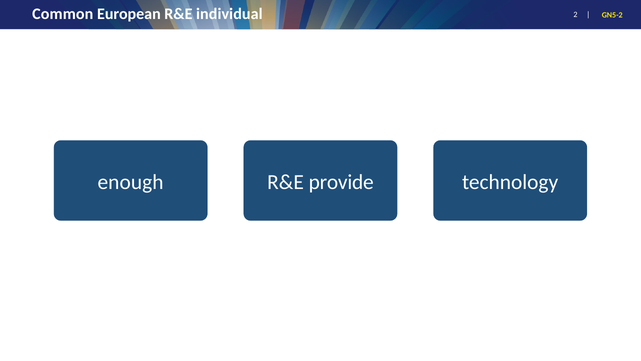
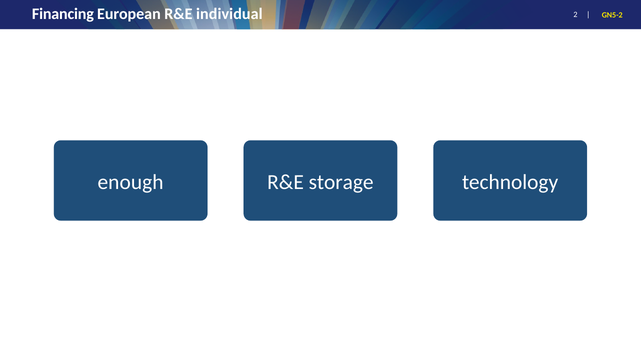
Common: Common -> Financing
provide: provide -> storage
